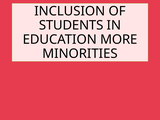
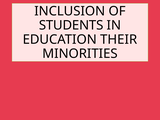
MORE: MORE -> THEIR
